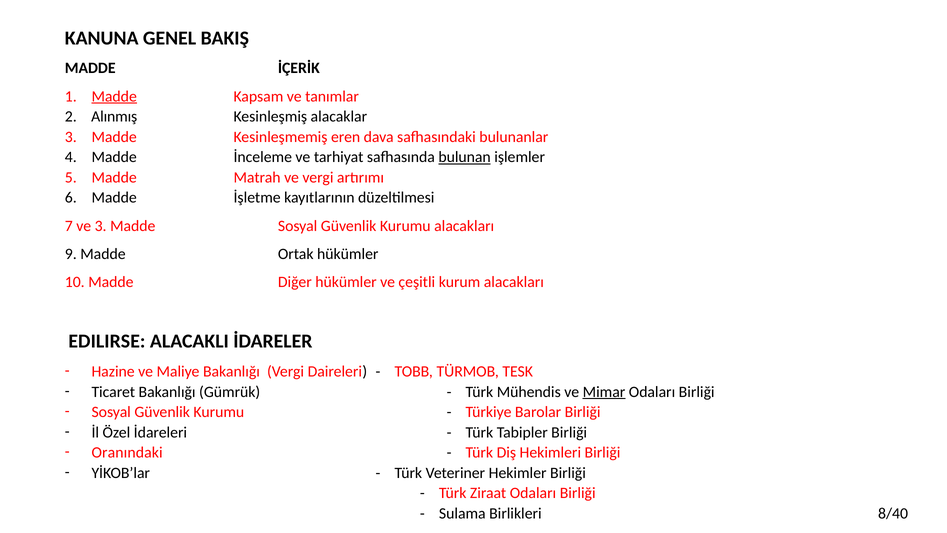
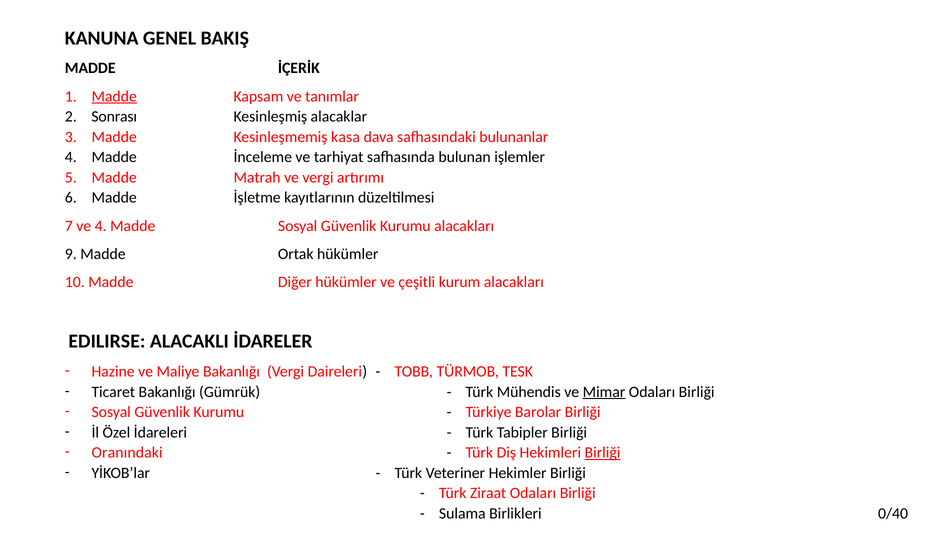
Alınmış: Alınmış -> Sonrası
eren: eren -> kasa
bulunan underline: present -> none
ve 3: 3 -> 4
Birliği at (603, 452) underline: none -> present
8/40: 8/40 -> 0/40
